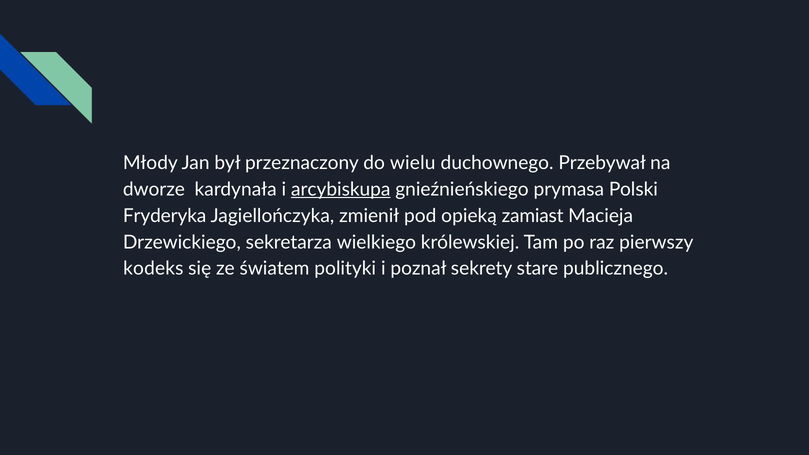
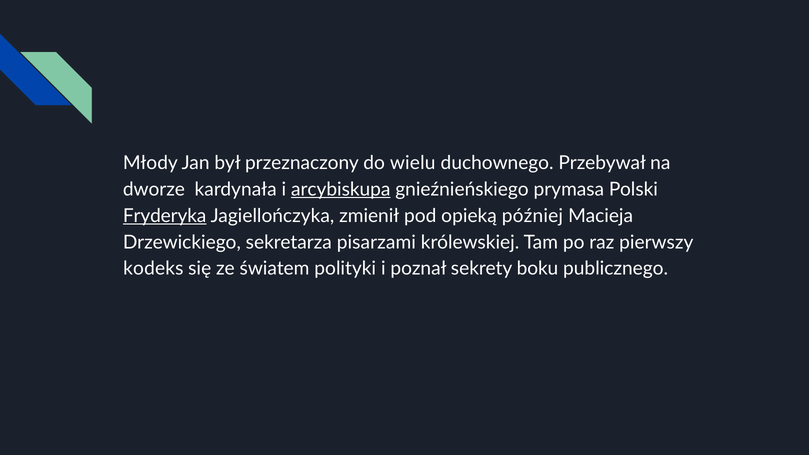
Fryderyka underline: none -> present
zamiast: zamiast -> później
wielkiego: wielkiego -> pisarzami
stare: stare -> boku
